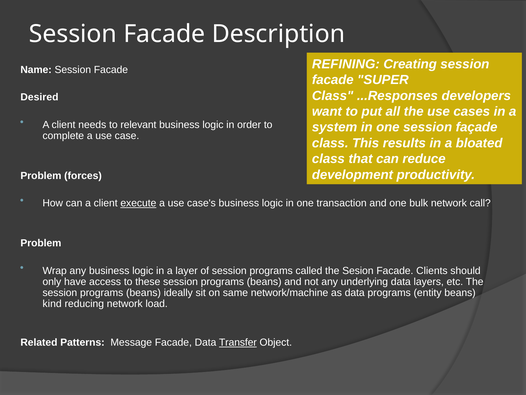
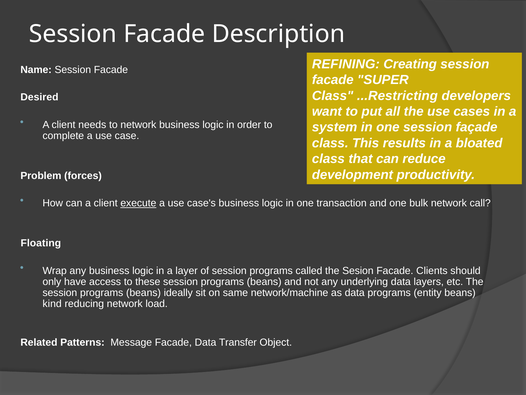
...Responses: ...Responses -> ...Restricting
to relevant: relevant -> network
Problem at (41, 243): Problem -> Floating
Transfer underline: present -> none
